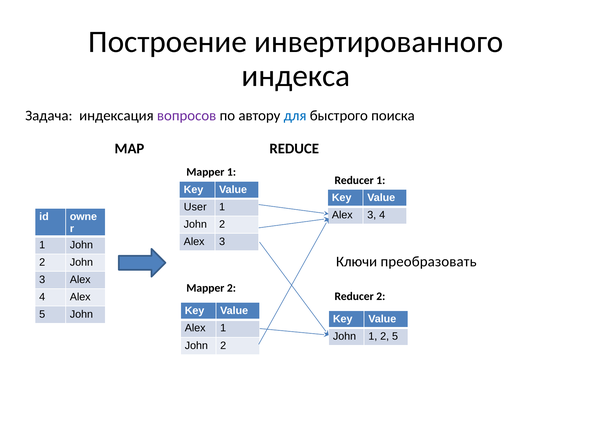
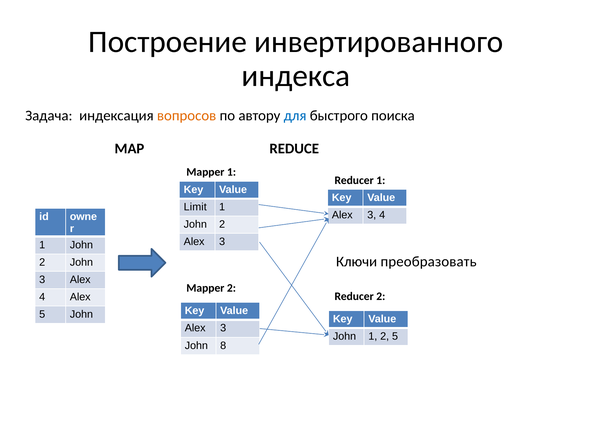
вопросов colour: purple -> orange
User: User -> Limit
1 at (223, 328): 1 -> 3
2 at (223, 346): 2 -> 8
